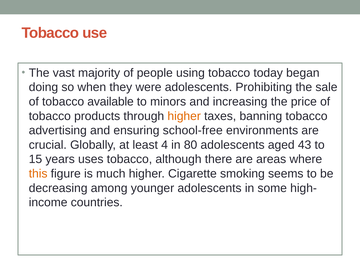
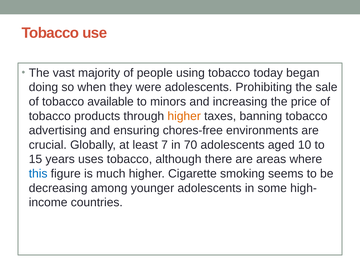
school-free: school-free -> chores-free
4: 4 -> 7
80: 80 -> 70
43: 43 -> 10
this colour: orange -> blue
